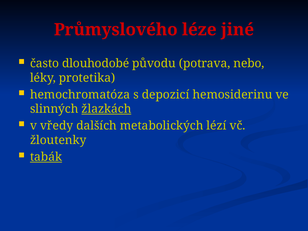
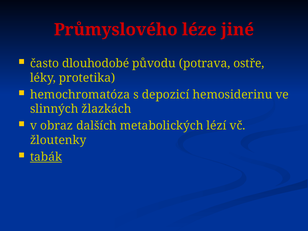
nebo: nebo -> ostře
žlazkách underline: present -> none
vředy: vředy -> obraz
